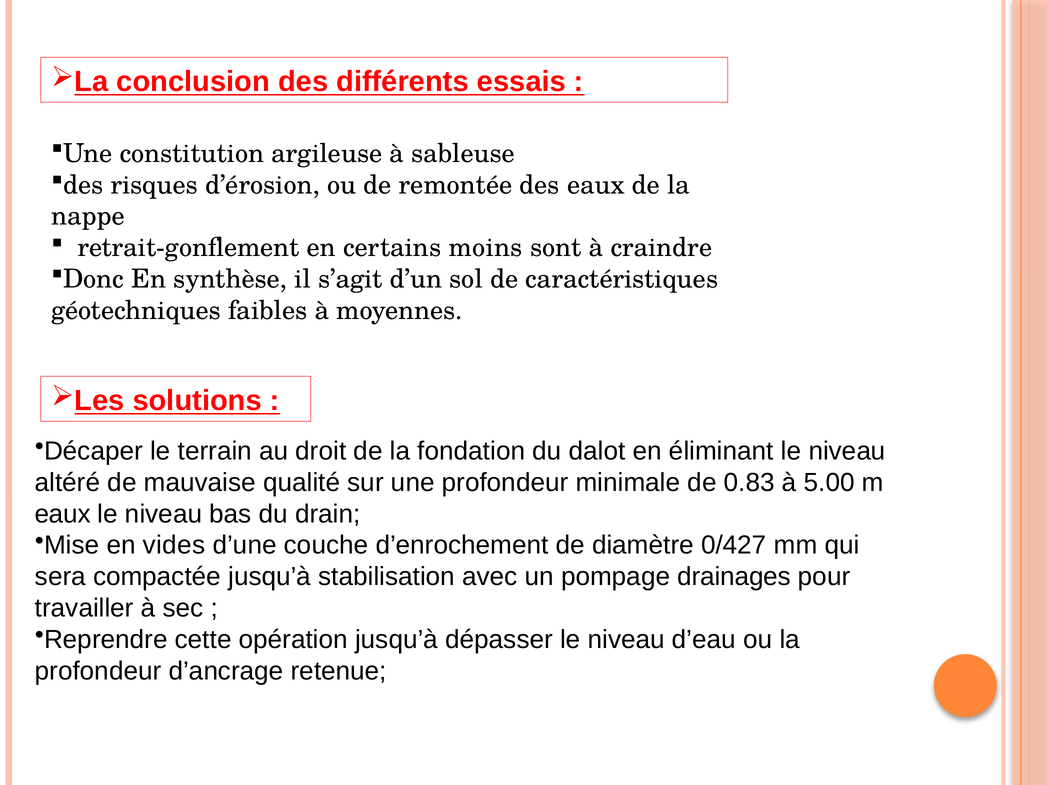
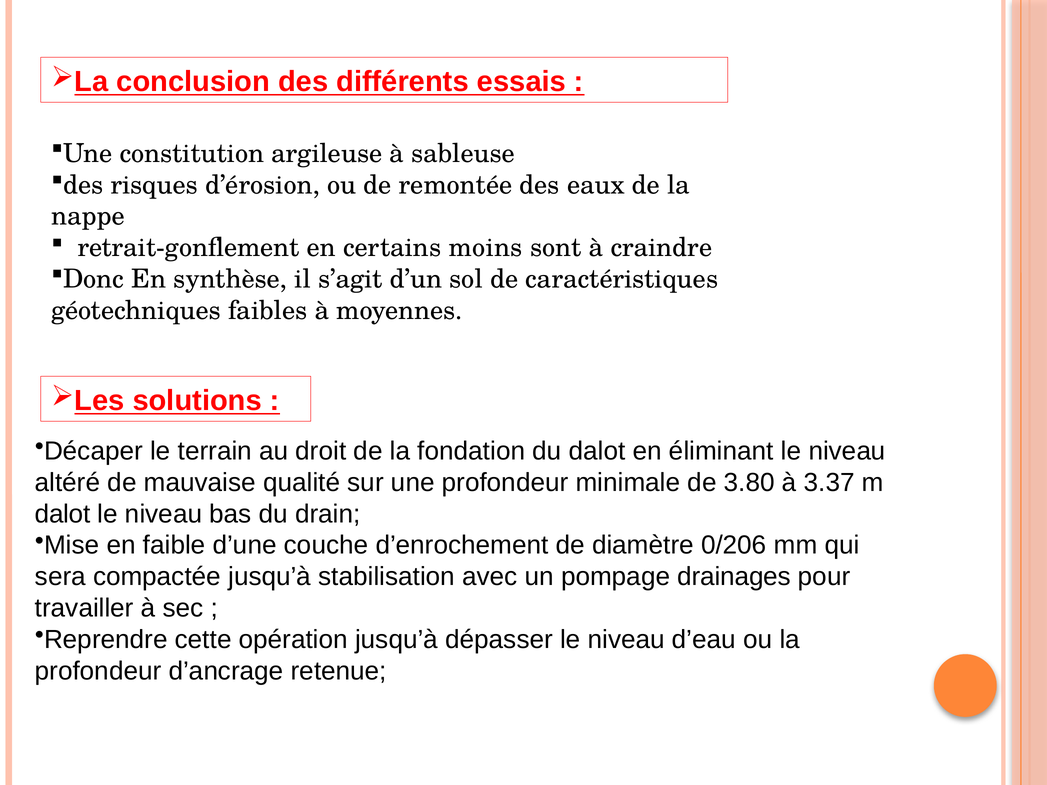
0.83: 0.83 -> 3.80
5.00: 5.00 -> 3.37
eaux at (63, 514): eaux -> dalot
vides: vides -> faible
0/427: 0/427 -> 0/206
